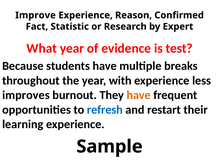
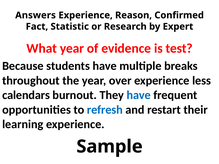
Improve: Improve -> Answers
with: with -> over
improves: improves -> calendars
have at (139, 95) colour: orange -> blue
